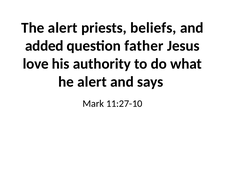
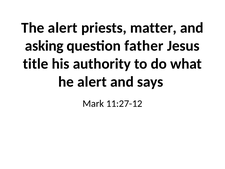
beliefs: beliefs -> matter
added: added -> asking
love: love -> title
11:27-10: 11:27-10 -> 11:27-12
